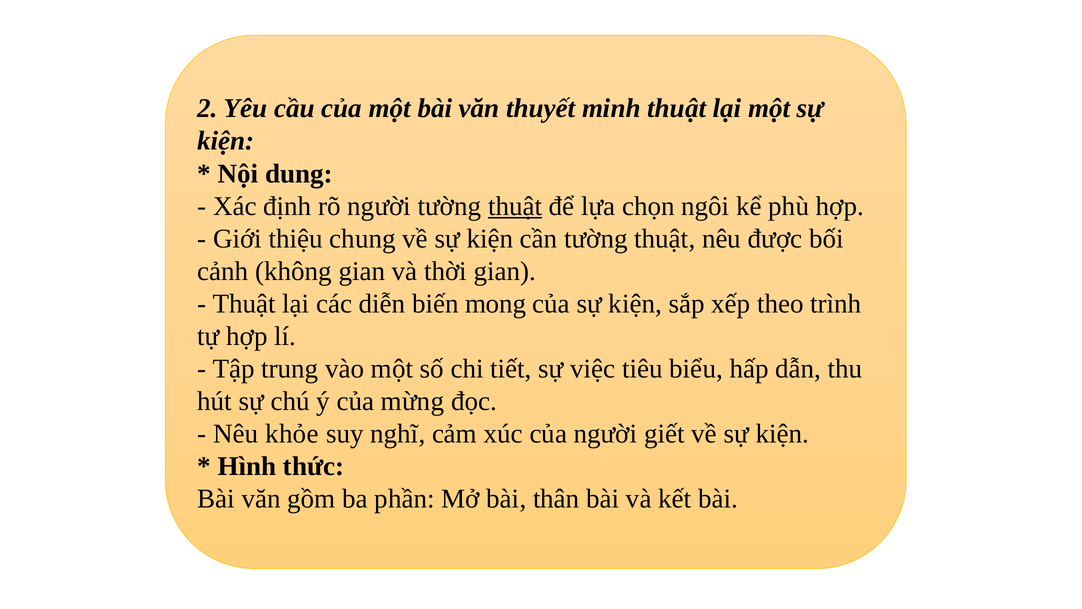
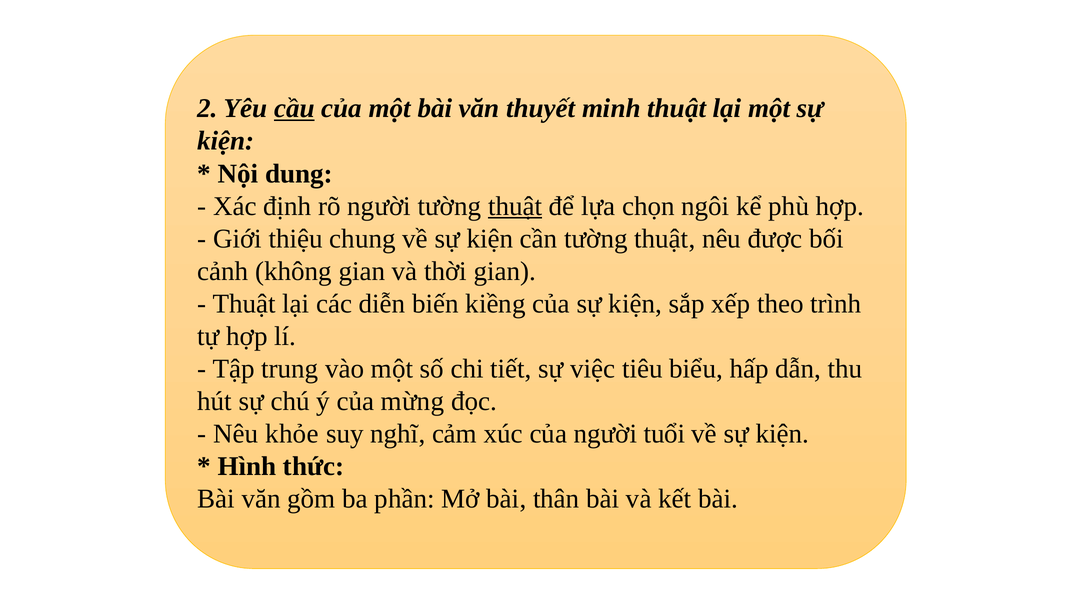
cầu underline: none -> present
mong: mong -> kiềng
giết: giết -> tuổi
